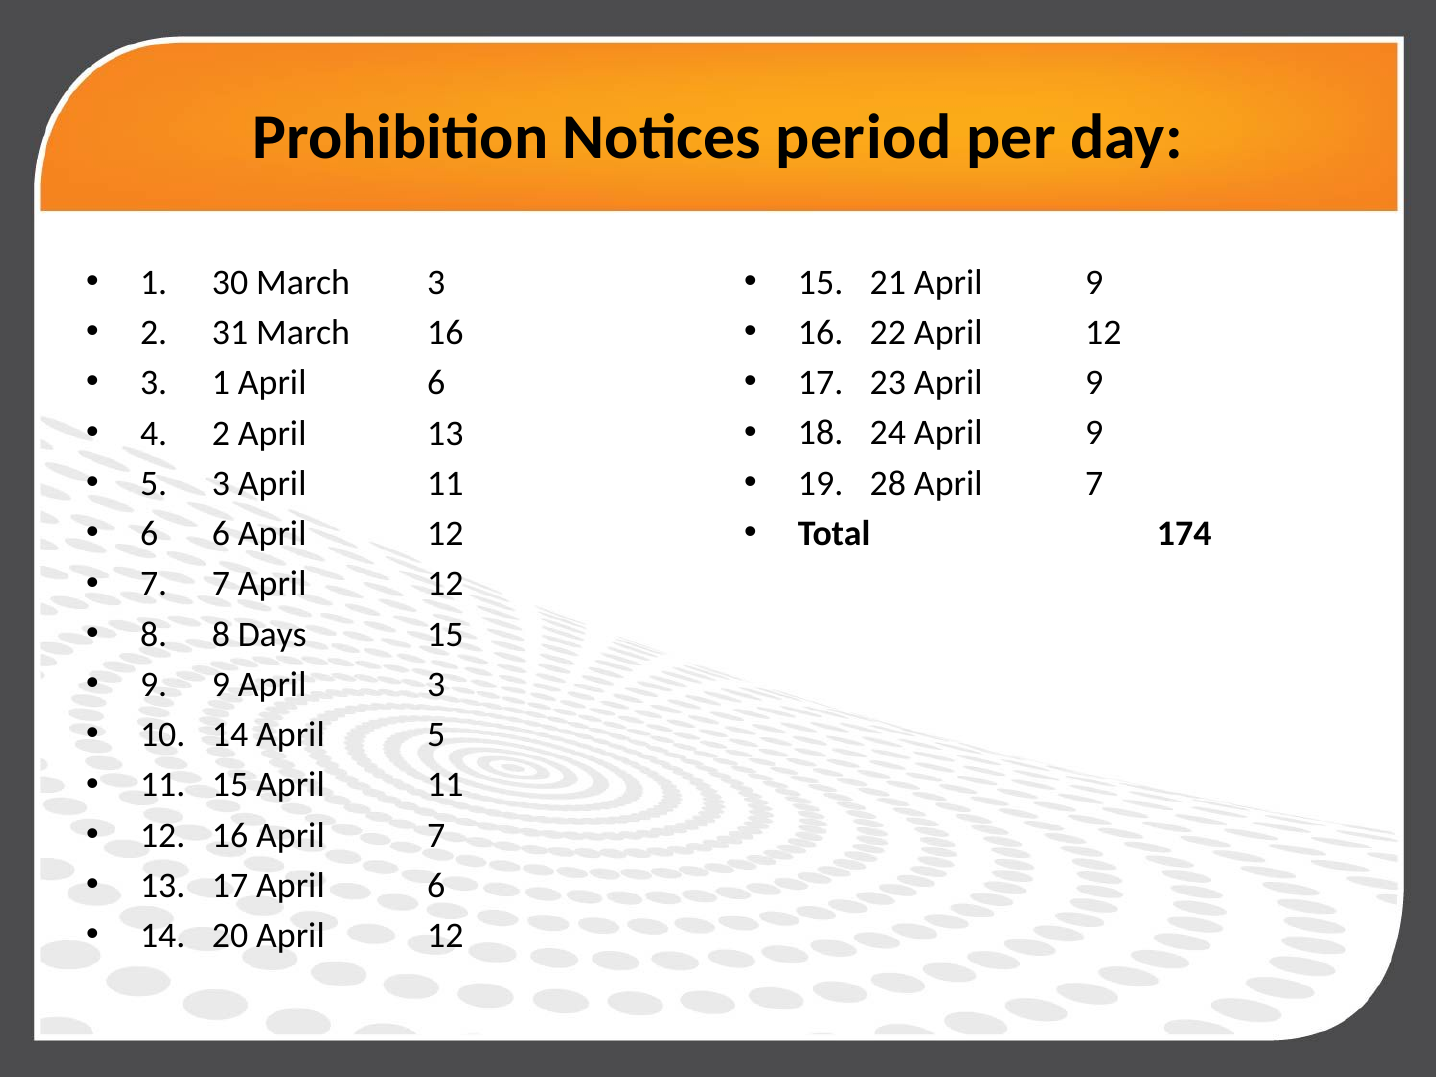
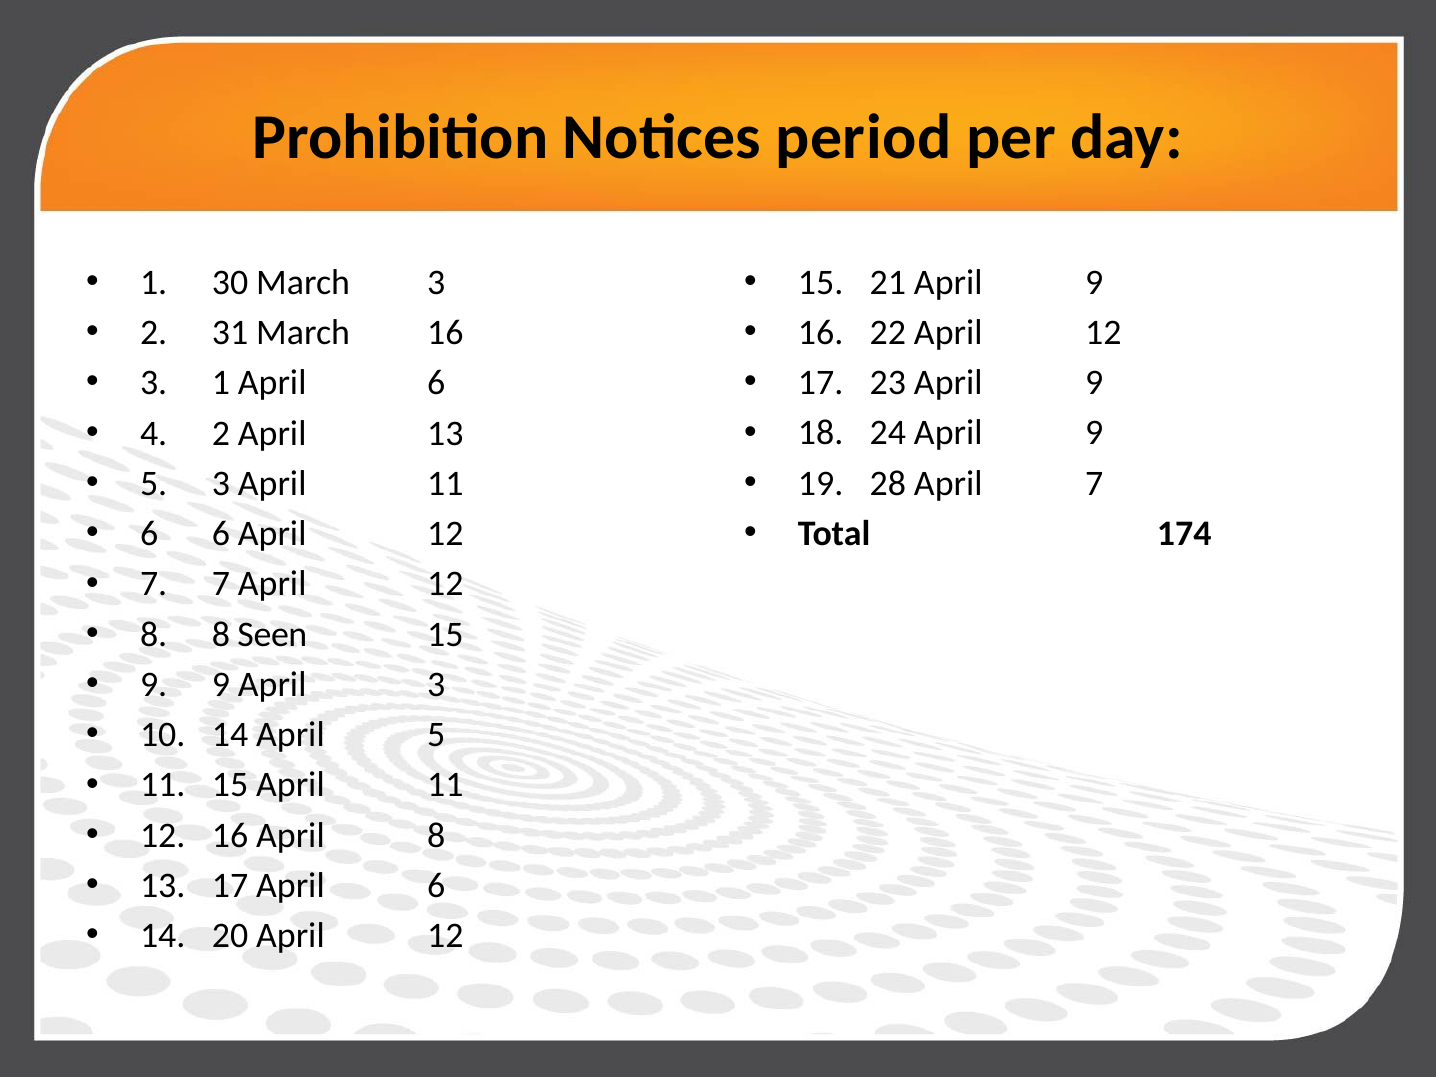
Days: Days -> Seen
16 April 7: 7 -> 8
